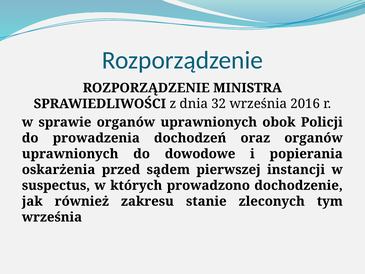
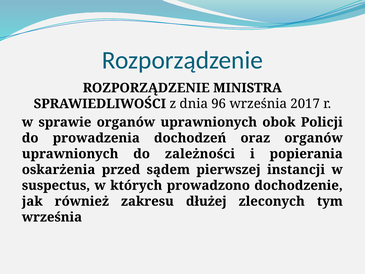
32: 32 -> 96
2016: 2016 -> 2017
dowodowe: dowodowe -> zależności
stanie: stanie -> dłużej
